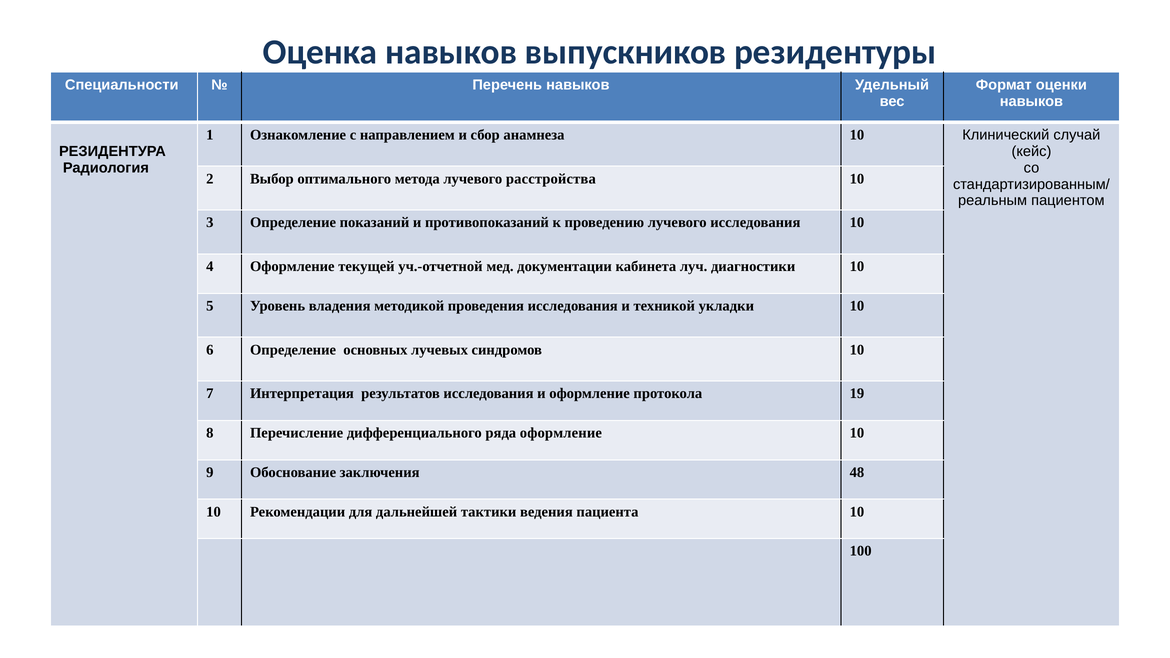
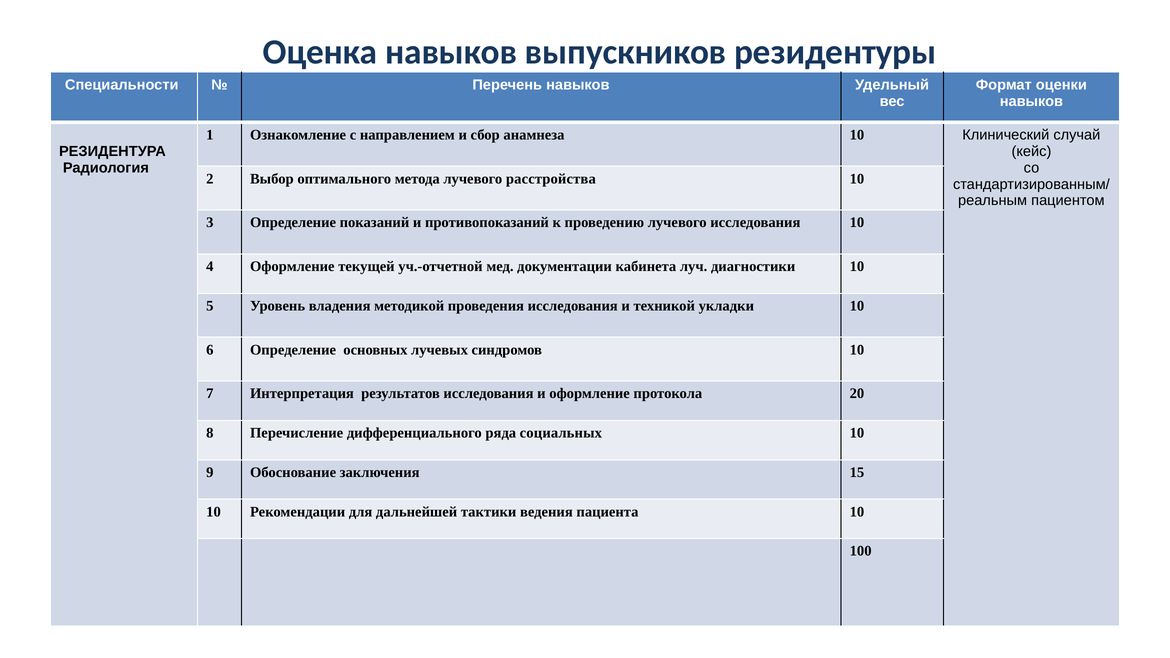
19: 19 -> 20
ряда оформление: оформление -> социальных
48: 48 -> 15
